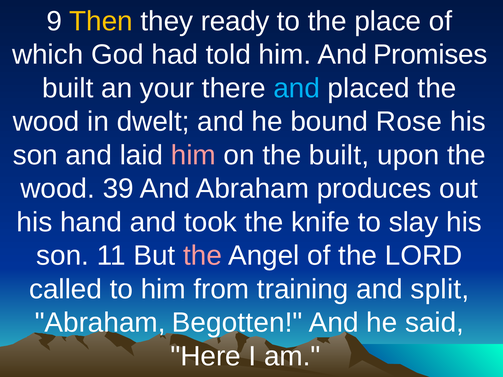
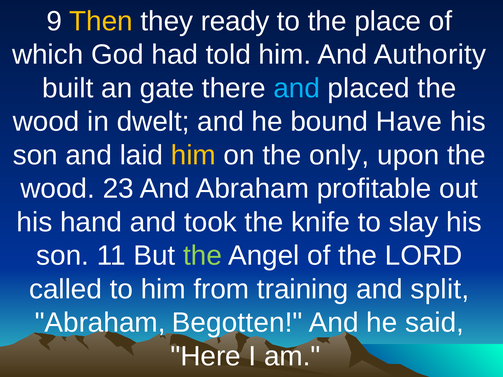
Promises: Promises -> Authority
your: your -> gate
Rose: Rose -> Have
him at (193, 155) colour: pink -> yellow
the built: built -> only
39: 39 -> 23
produces: produces -> profitable
the at (203, 256) colour: pink -> light green
